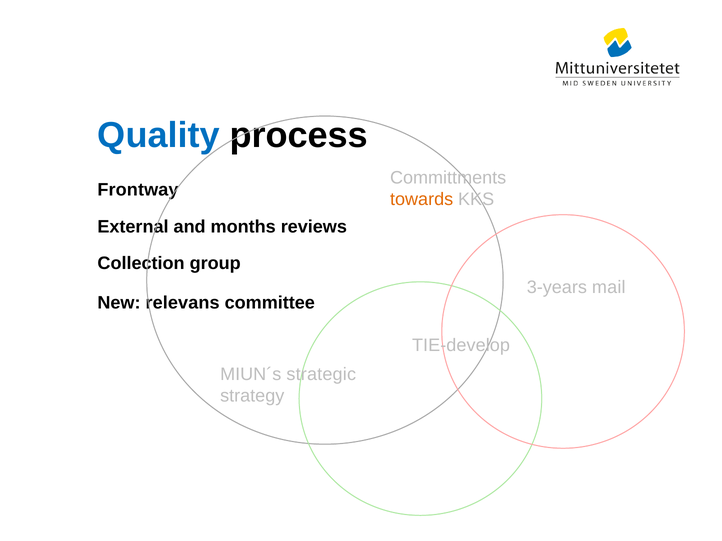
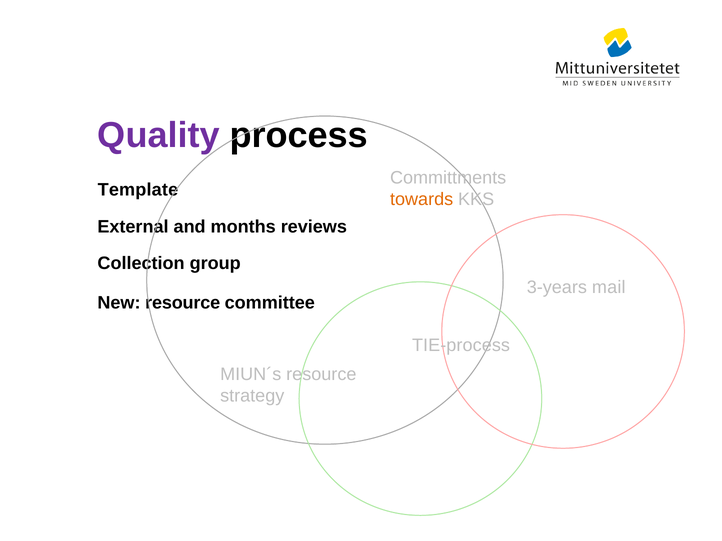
Quality colour: blue -> purple
Frontway: Frontway -> Template
New relevans: relevans -> resource
TIE-develop: TIE-develop -> TIE-process
MIUN´s strategic: strategic -> resource
